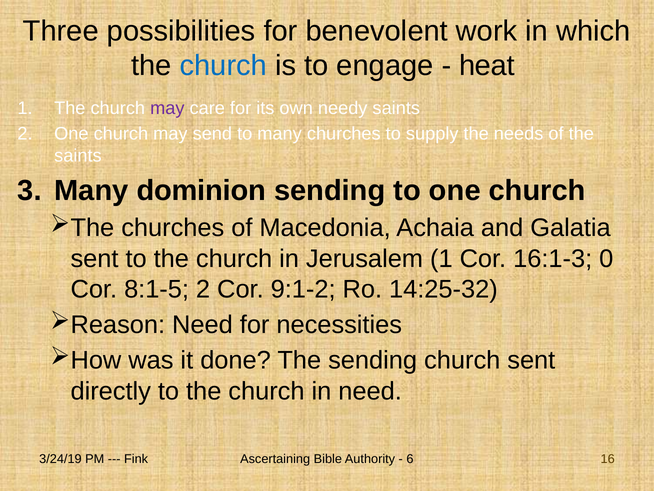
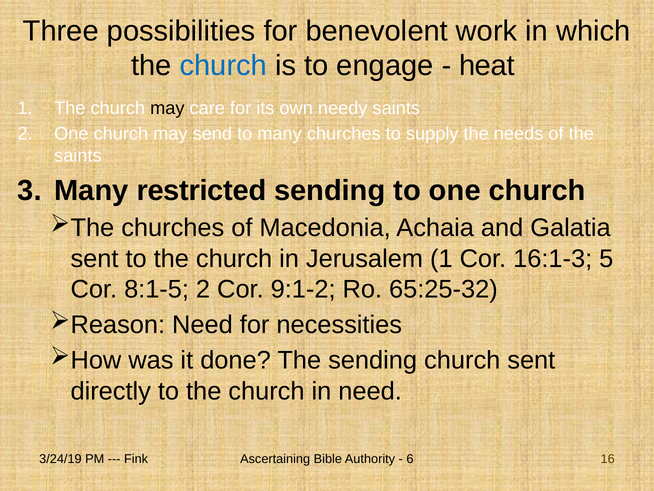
may at (167, 108) colour: purple -> black
dominion: dominion -> restricted
0: 0 -> 5
14:25-32: 14:25-32 -> 65:25-32
